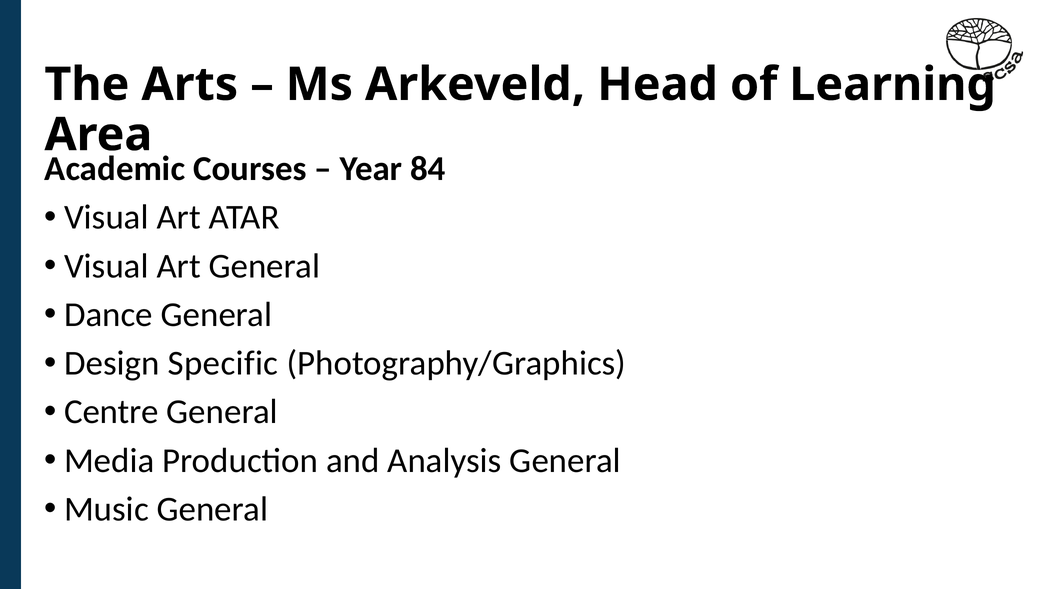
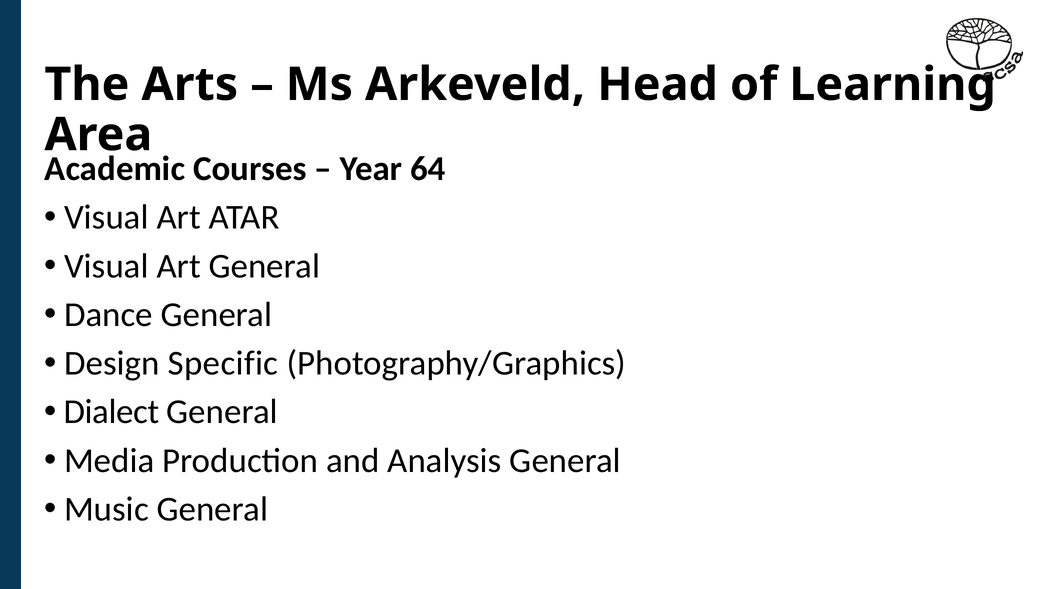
84: 84 -> 64
Centre: Centre -> Dialect
